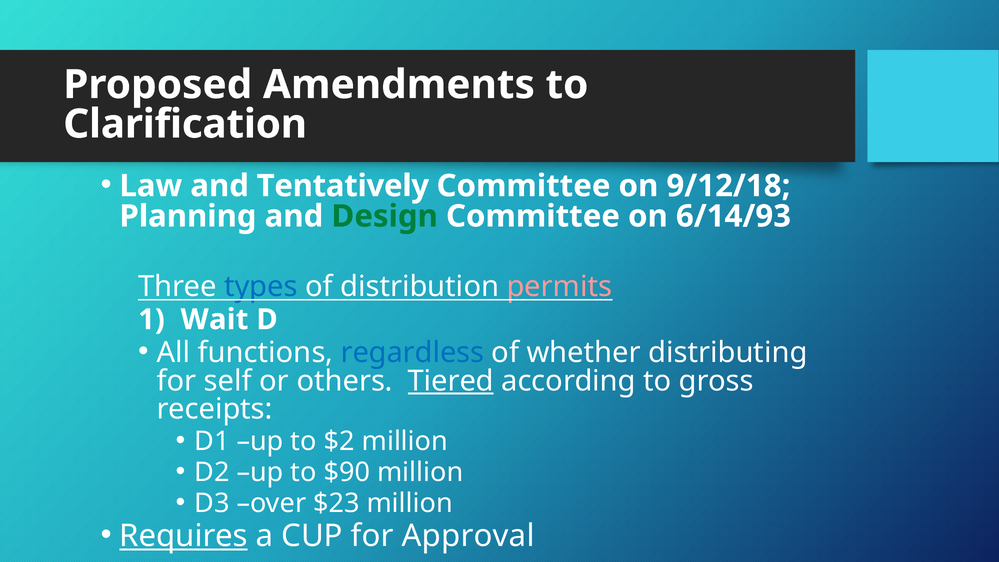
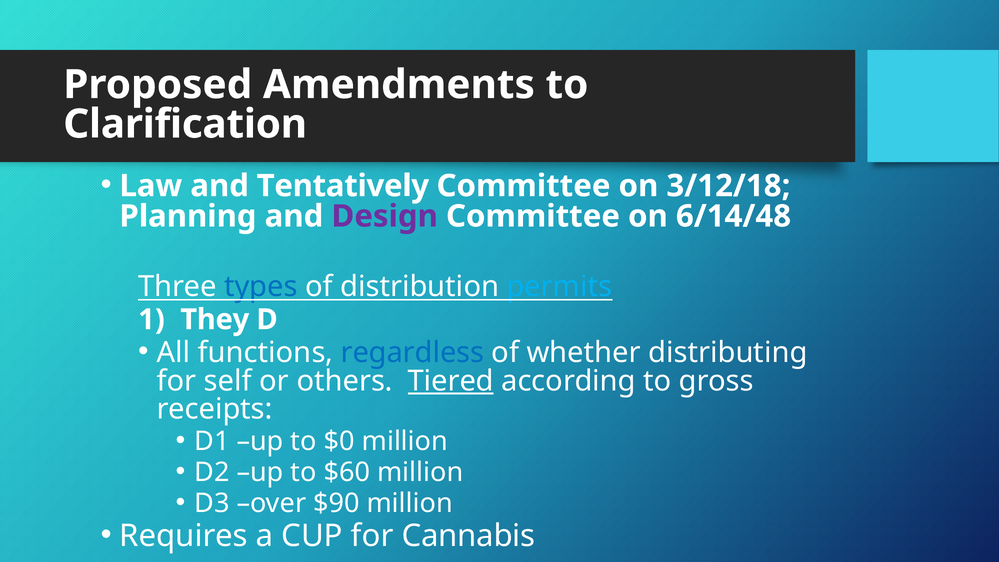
9/12/18: 9/12/18 -> 3/12/18
Design colour: green -> purple
6/14/93: 6/14/93 -> 6/14/48
permits colour: pink -> light blue
Wait: Wait -> They
$2: $2 -> $0
$90: $90 -> $60
$23: $23 -> $90
Requires underline: present -> none
Approval: Approval -> Cannabis
